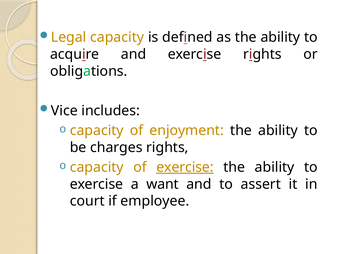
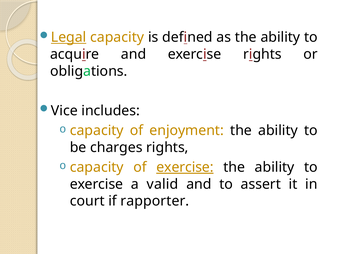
Legal underline: none -> present
want: want -> valid
employee: employee -> rapporter
